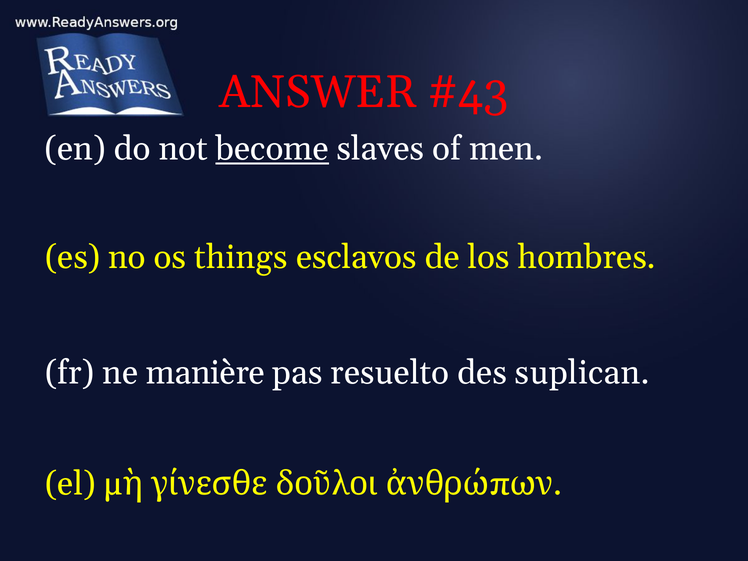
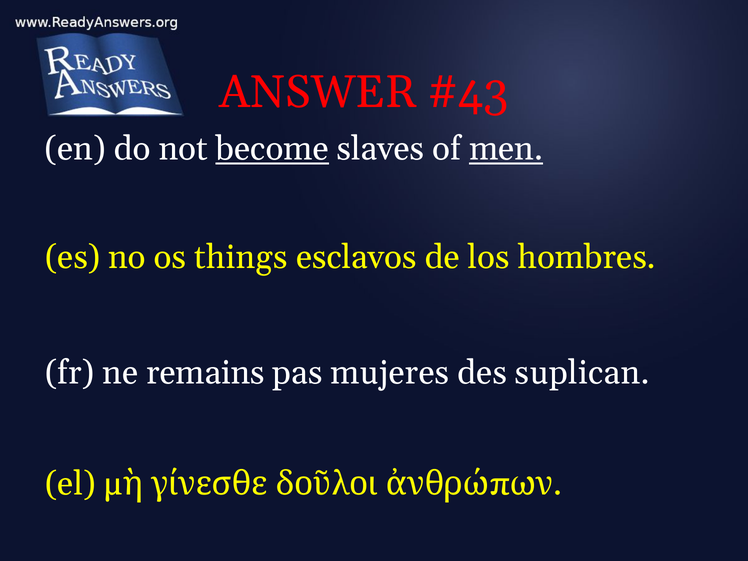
men underline: none -> present
manière: manière -> remains
resuelto: resuelto -> mujeres
